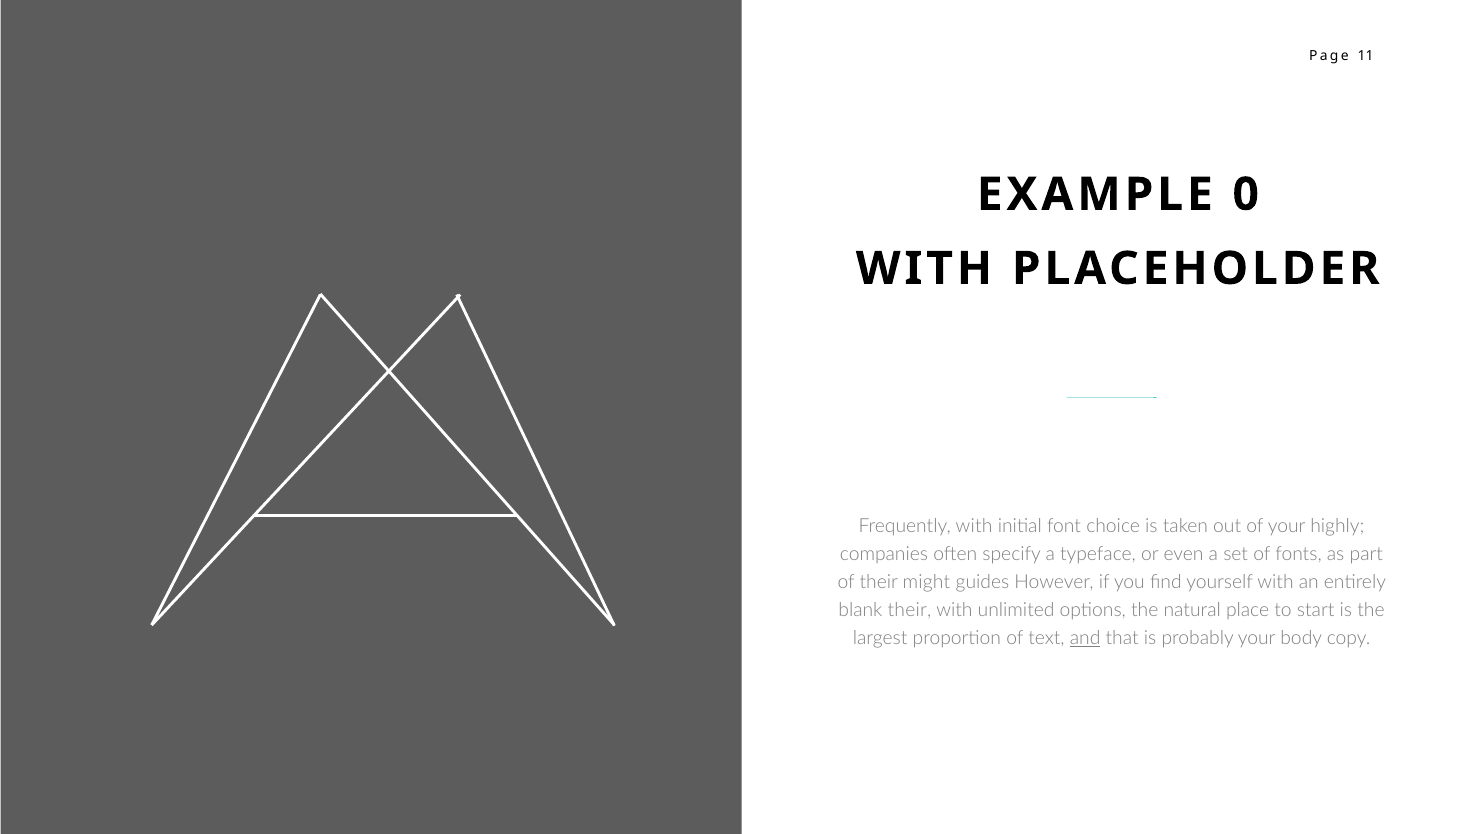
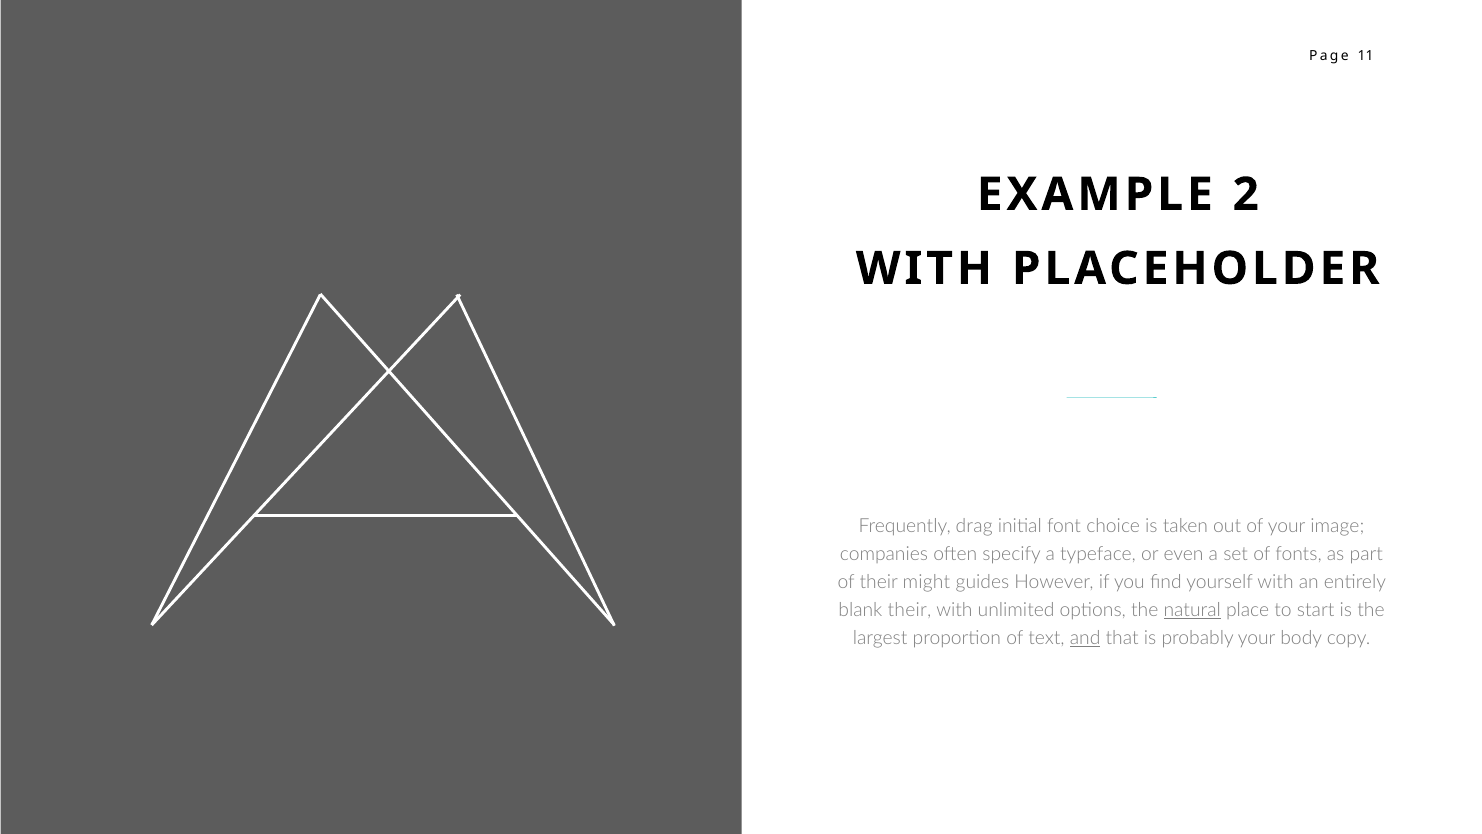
0: 0 -> 2
Frequently with: with -> drag
highly: highly -> image
natural underline: none -> present
